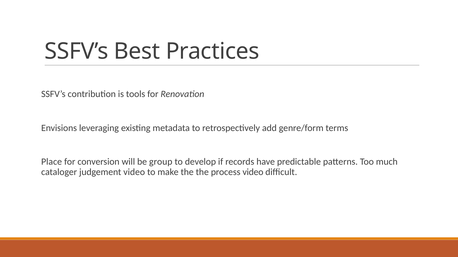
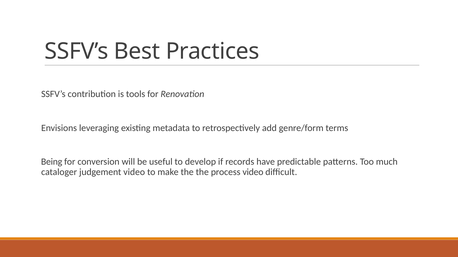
Place: Place -> Being
group: group -> useful
